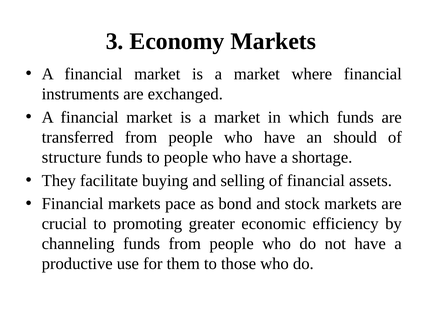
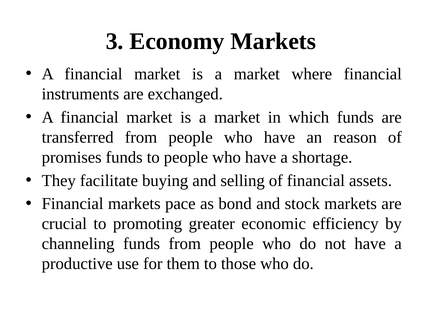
should: should -> reason
structure: structure -> promises
